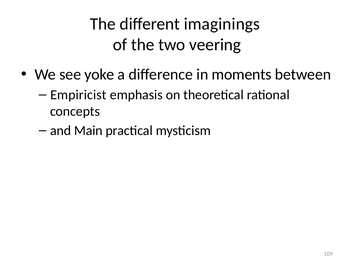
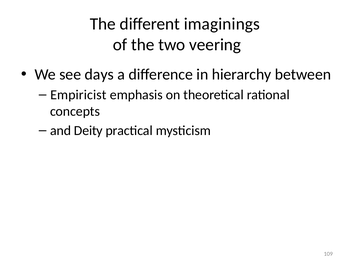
yoke: yoke -> days
moments: moments -> hierarchy
Main: Main -> Deity
